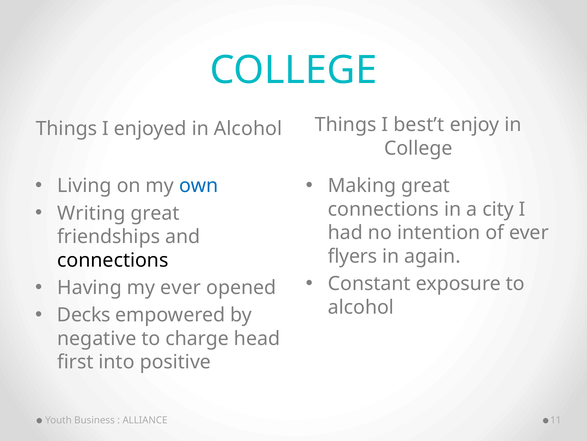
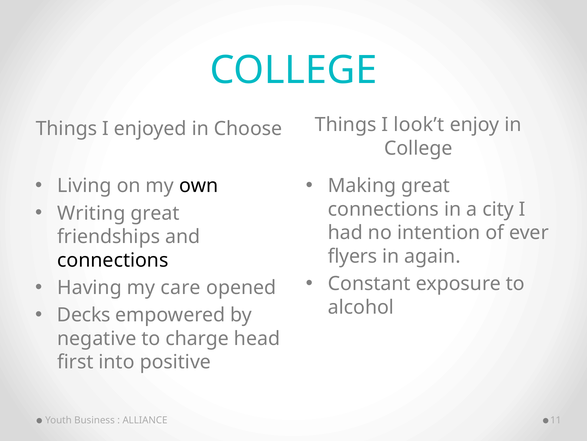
in Alcohol: Alcohol -> Choose
best’t: best’t -> look’t
own colour: blue -> black
my ever: ever -> care
